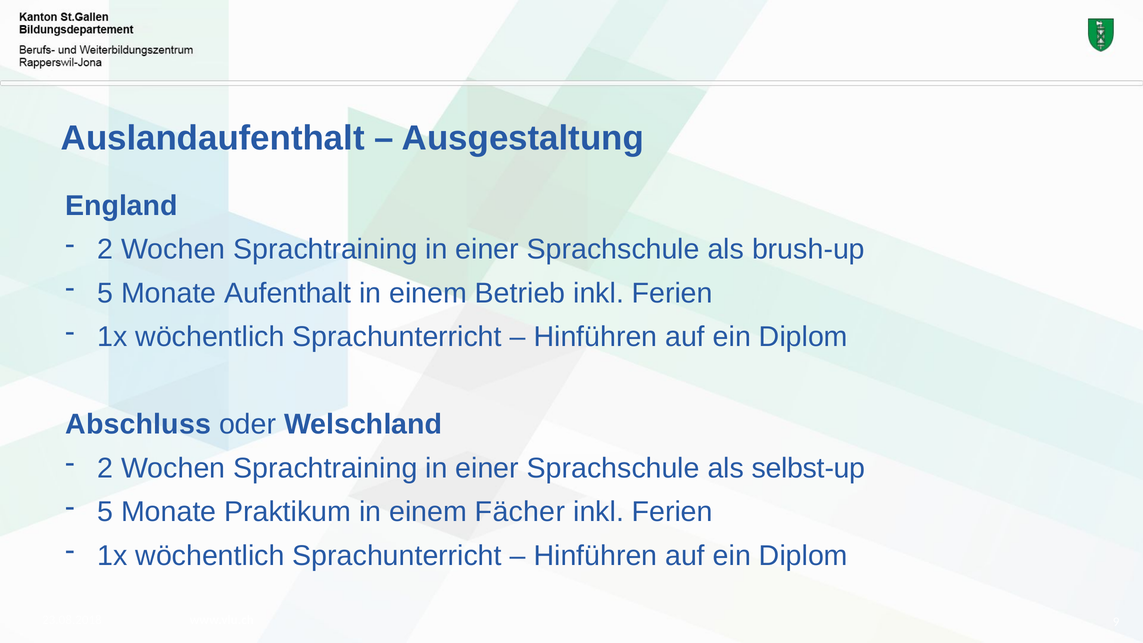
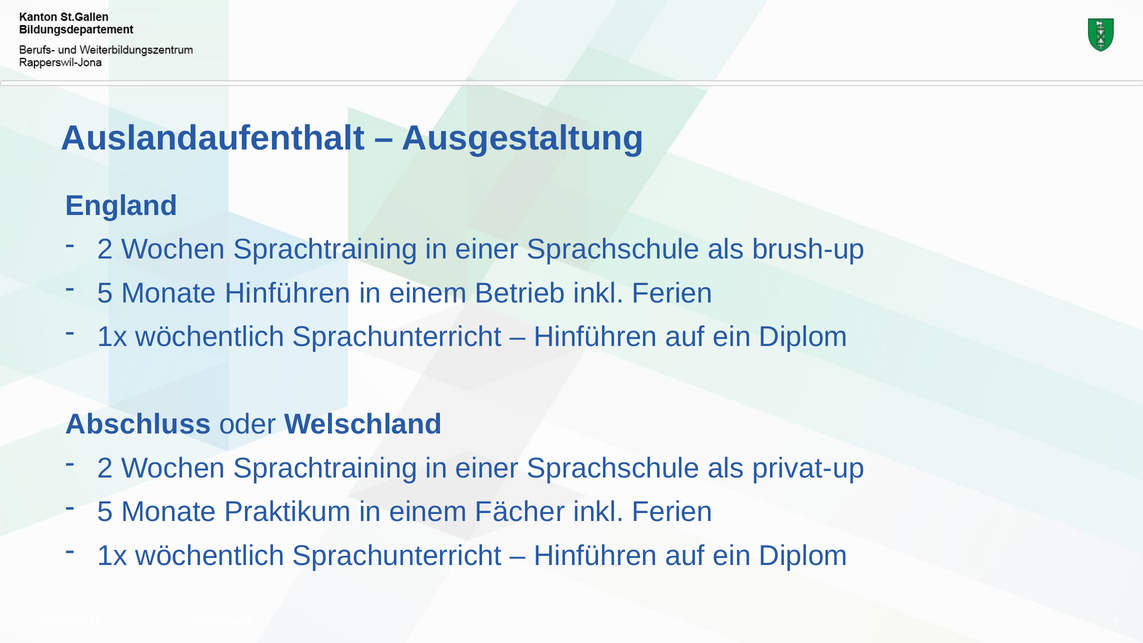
Monate Aufenthalt: Aufenthalt -> Hinführen
selbst-up: selbst-up -> privat-up
